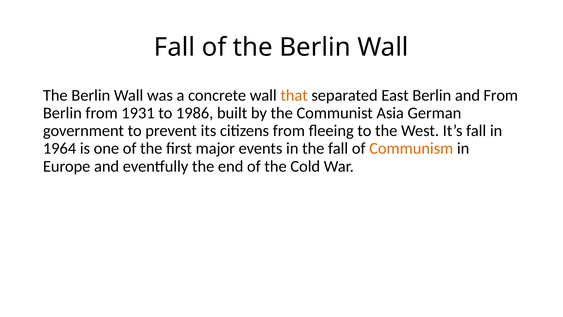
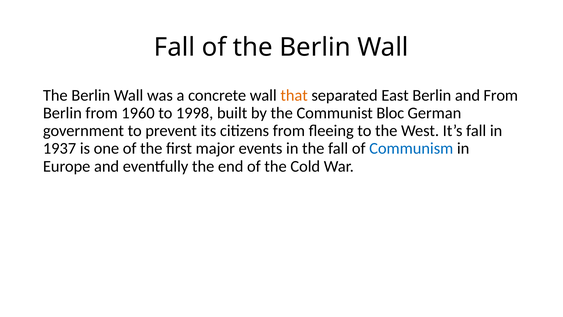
1931: 1931 -> 1960
1986: 1986 -> 1998
Asia: Asia -> Bloc
1964: 1964 -> 1937
Communism colour: orange -> blue
